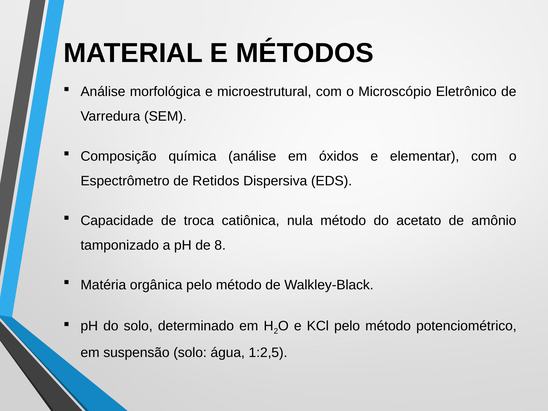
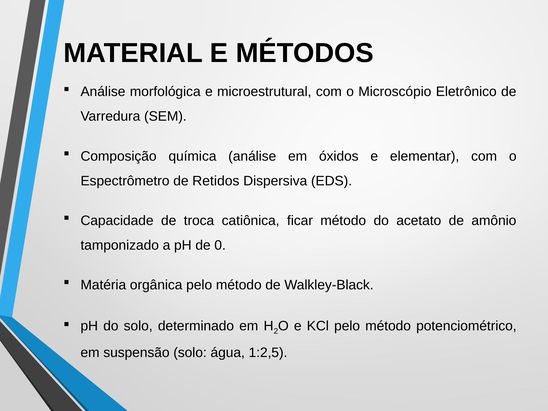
nula: nula -> ficar
8: 8 -> 0
